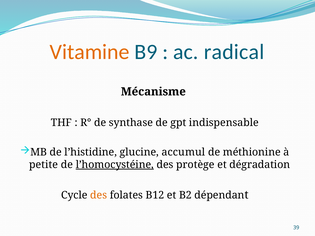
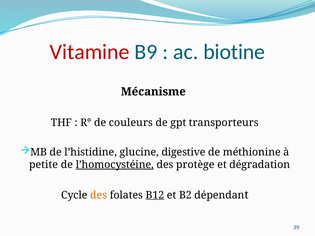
Vitamine colour: orange -> red
radical: radical -> biotine
synthase: synthase -> couleurs
indispensable: indispensable -> transporteurs
accumul: accumul -> digestive
B12 underline: none -> present
